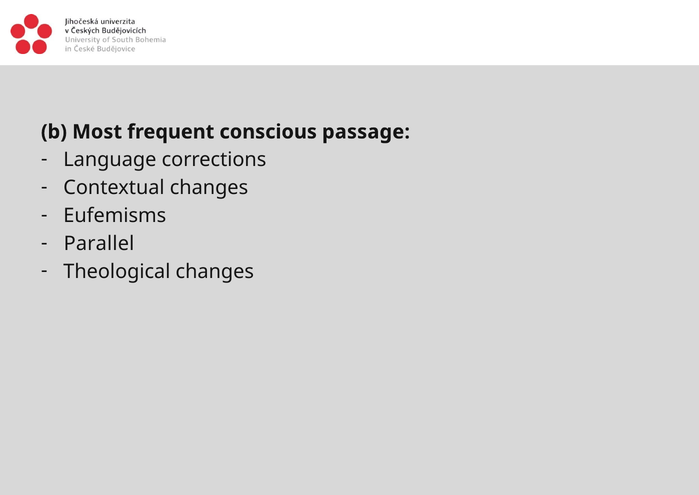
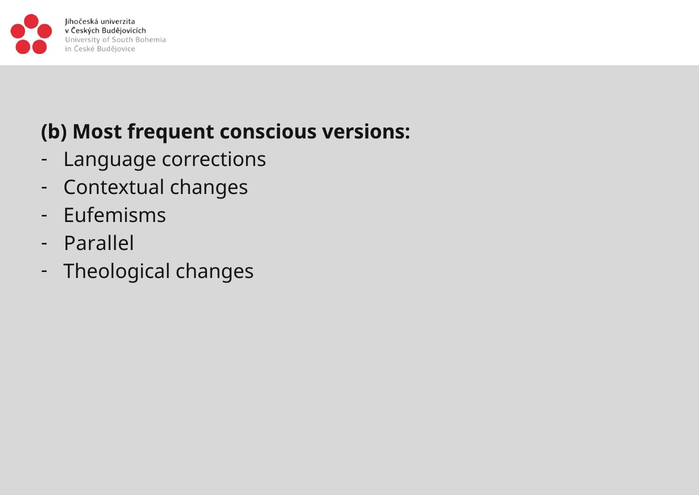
passage: passage -> versions
